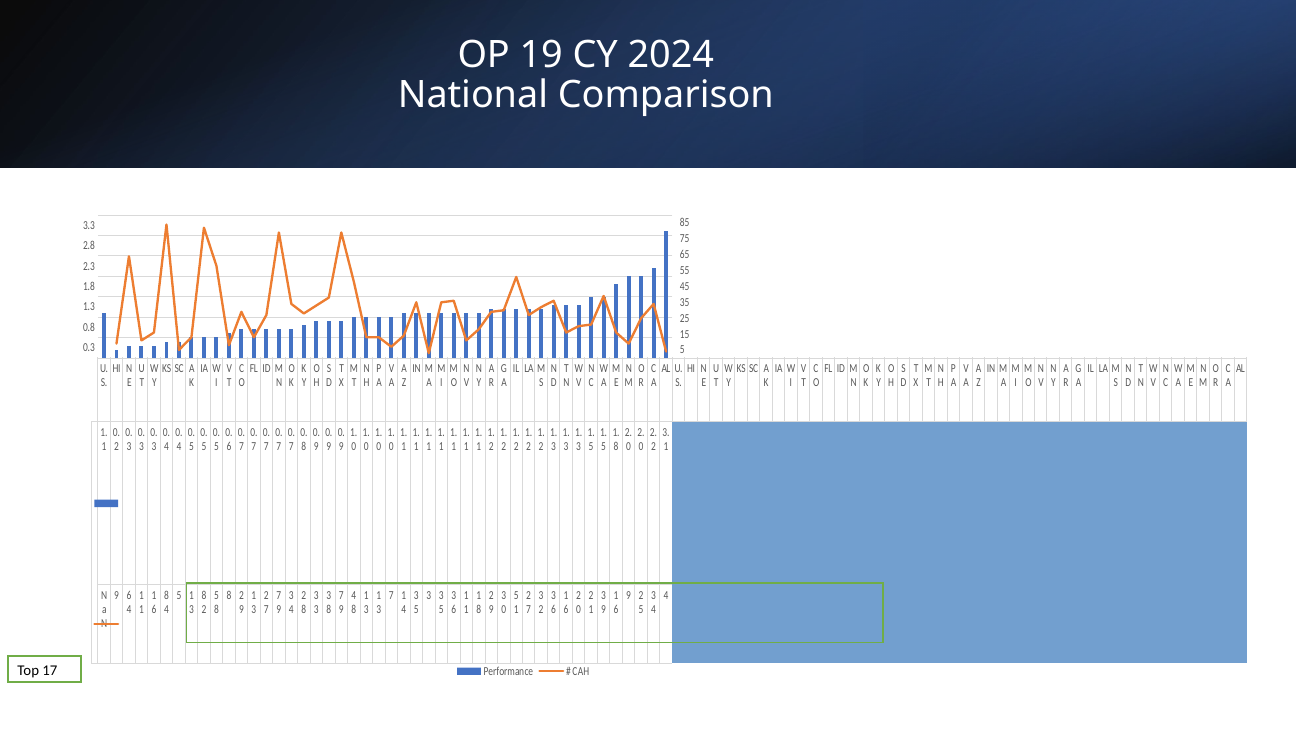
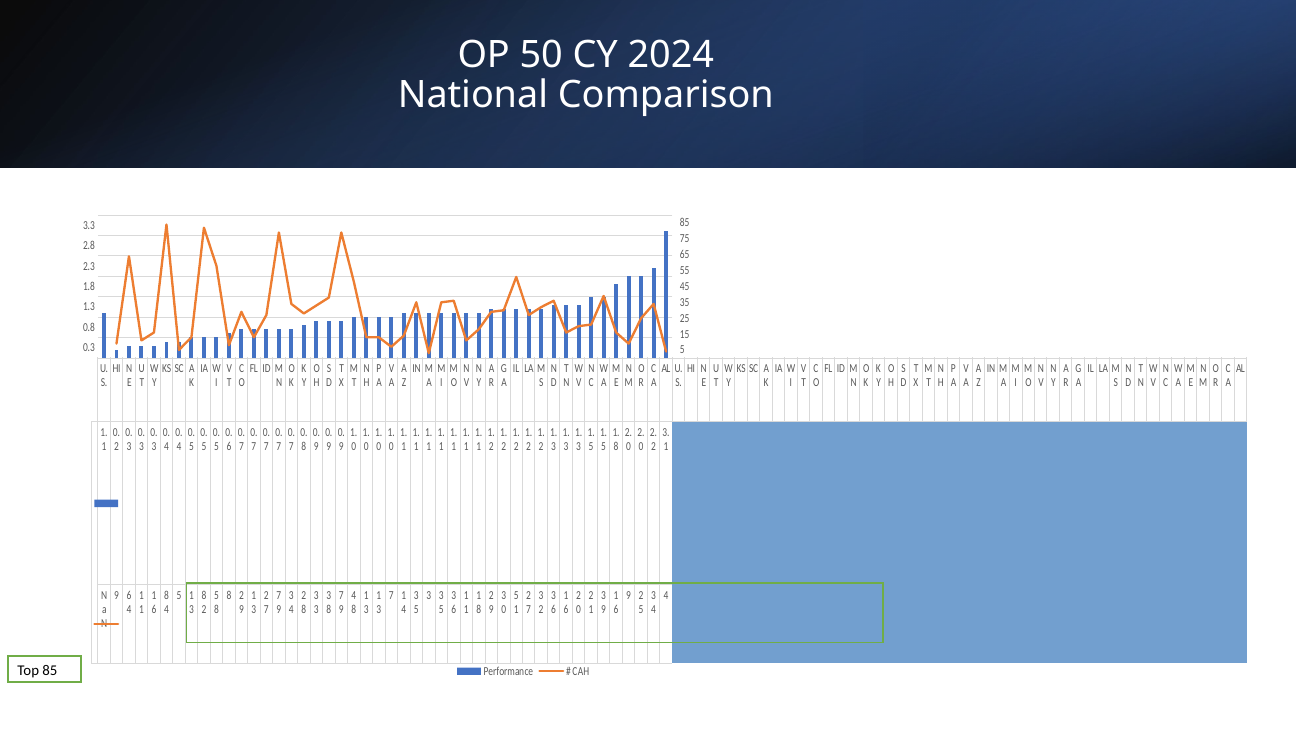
19: 19 -> 50
Top 17: 17 -> 85
